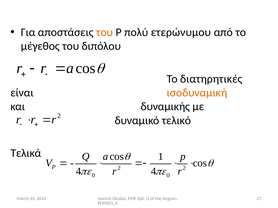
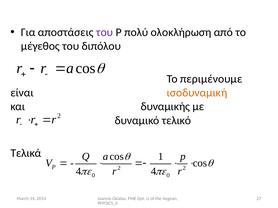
του at (105, 32) colour: orange -> purple
ετερώνυμου: ετερώνυμου -> ολοκλήρωση
διατηρητικές: διατηρητικές -> περιμένουμε
